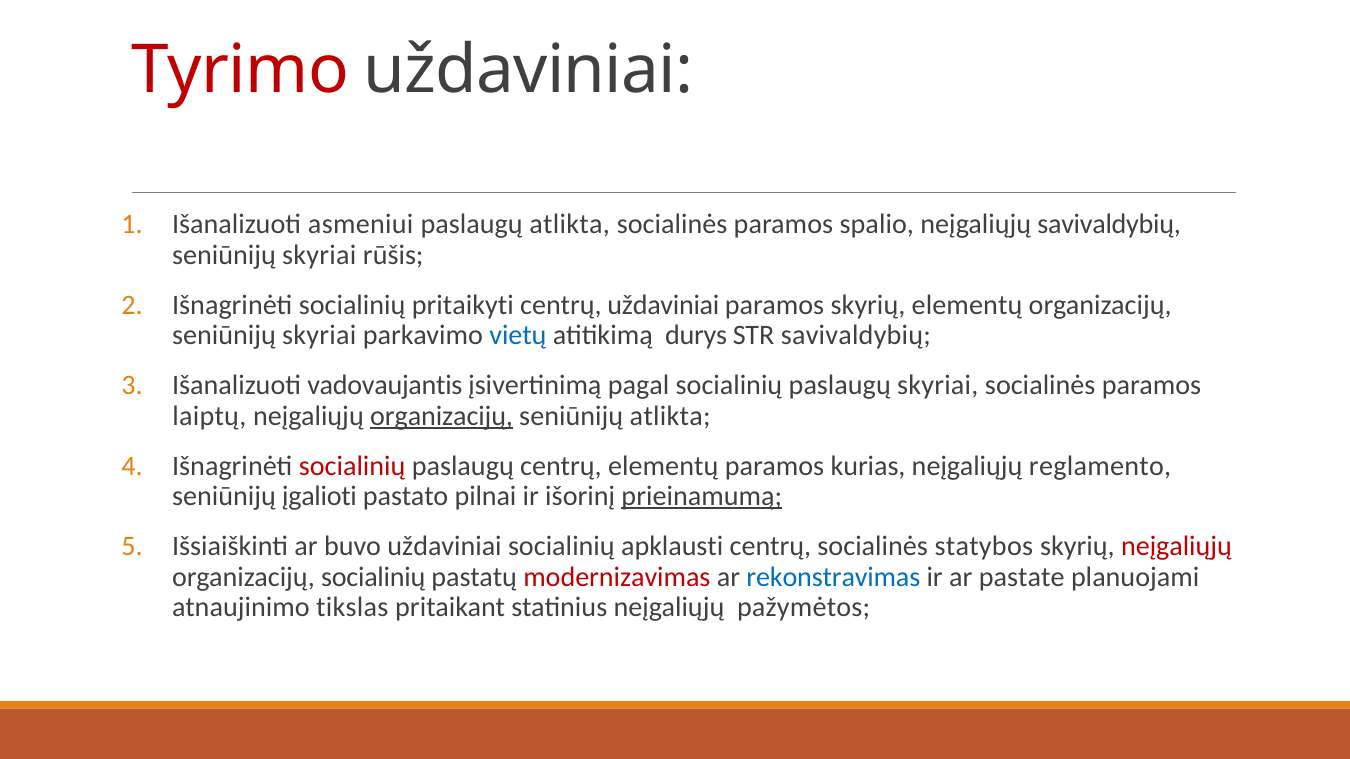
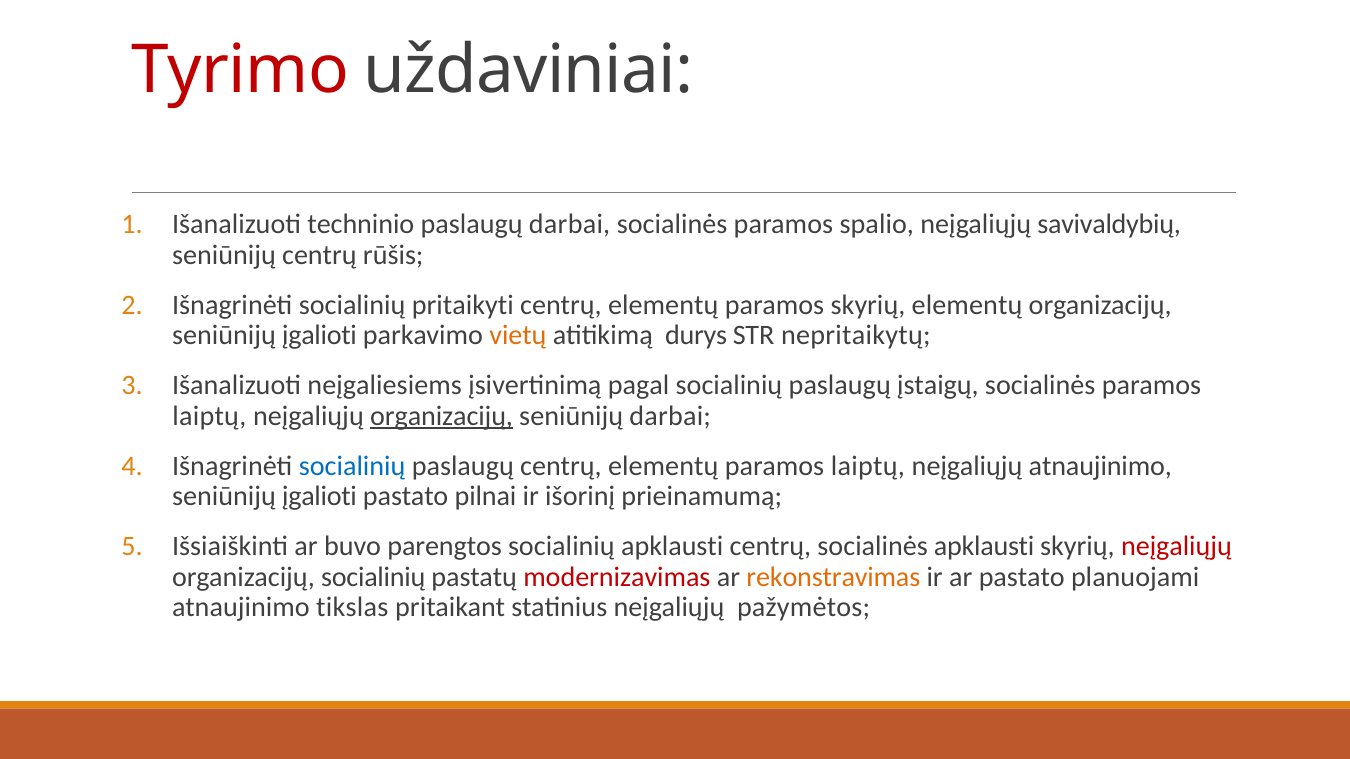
asmeniui: asmeniui -> techninio
paslaugų atlikta: atlikta -> darbai
skyriai at (319, 255): skyriai -> centrų
uždaviniai at (663, 305): uždaviniai -> elementų
skyriai at (319, 335): skyriai -> įgalioti
vietų colour: blue -> orange
STR savivaldybių: savivaldybių -> nepritaikytų
vadovaujantis: vadovaujantis -> neįgaliesiems
paslaugų skyriai: skyriai -> įstaigų
seniūnijų atlikta: atlikta -> darbai
socialinių at (352, 466) colour: red -> blue
kurias at (868, 466): kurias -> laiptų
neįgaliųjų reglamento: reglamento -> atnaujinimo
prieinamumą underline: present -> none
buvo uždaviniai: uždaviniai -> parengtos
socialinės statybos: statybos -> apklausti
rekonstravimas colour: blue -> orange
ar pastate: pastate -> pastato
